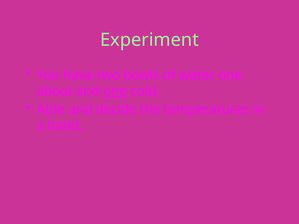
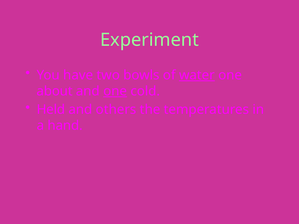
water underline: none -> present
Able: Able -> Held
decide: decide -> others
